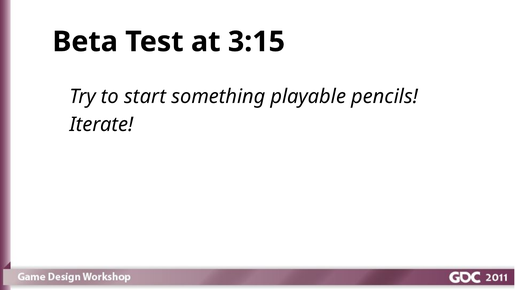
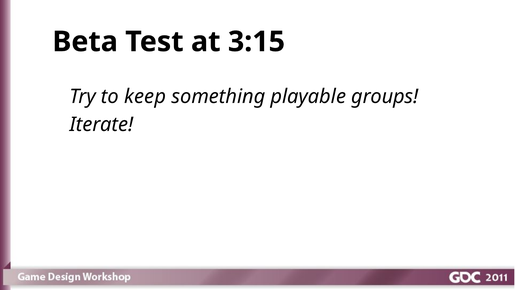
start: start -> keep
pencils: pencils -> groups
